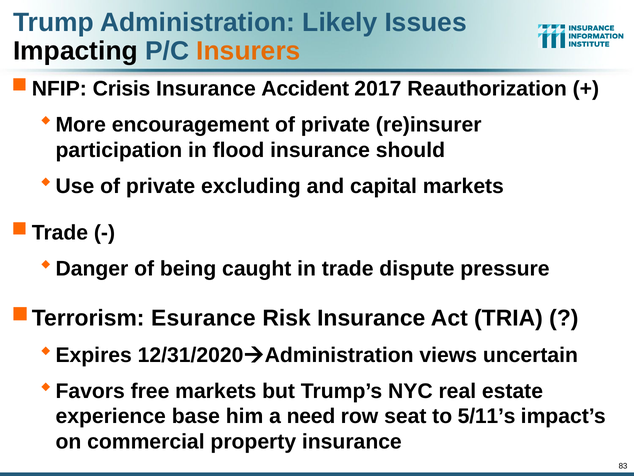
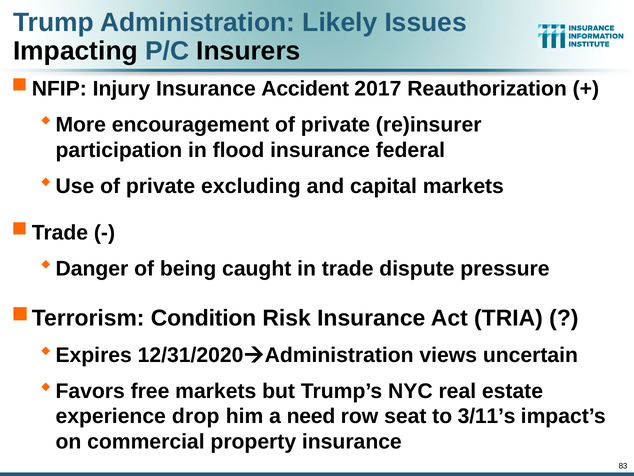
Insurers colour: orange -> black
Crisis: Crisis -> Injury
should: should -> federal
Esurance: Esurance -> Condition
base: base -> drop
5/11’s: 5/11’s -> 3/11’s
